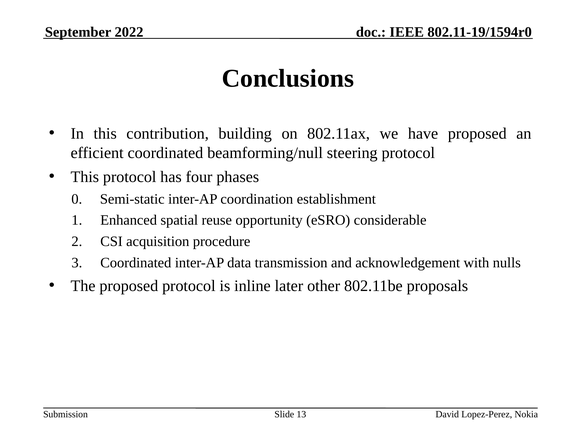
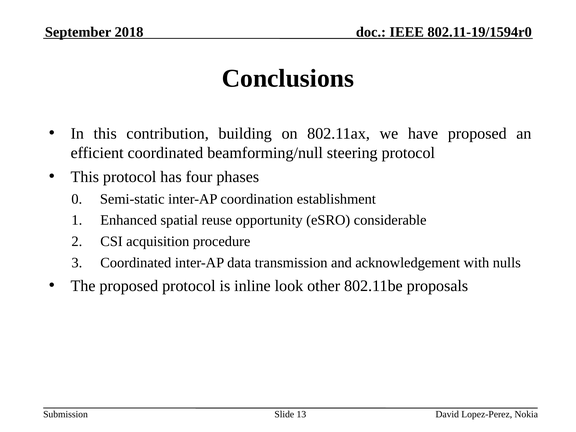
2022: 2022 -> 2018
later: later -> look
